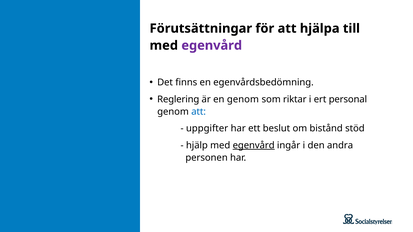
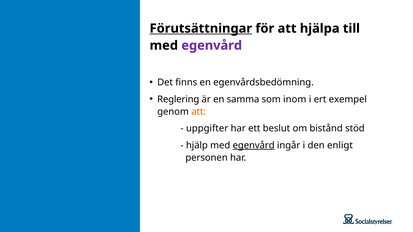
Förutsättningar underline: none -> present
en genom: genom -> samma
riktar: riktar -> inom
personal: personal -> exempel
att at (199, 112) colour: blue -> orange
andra: andra -> enligt
